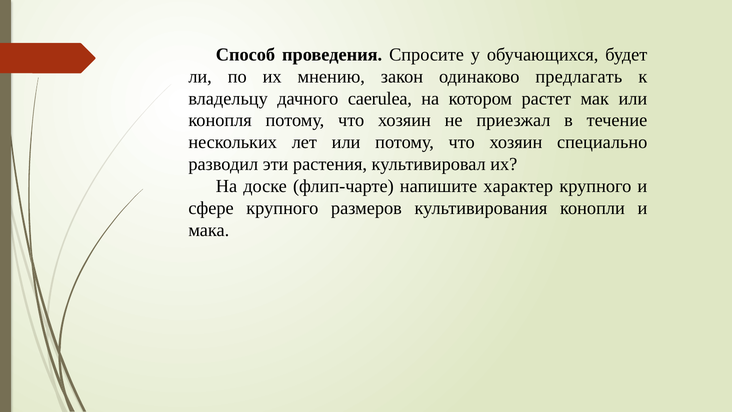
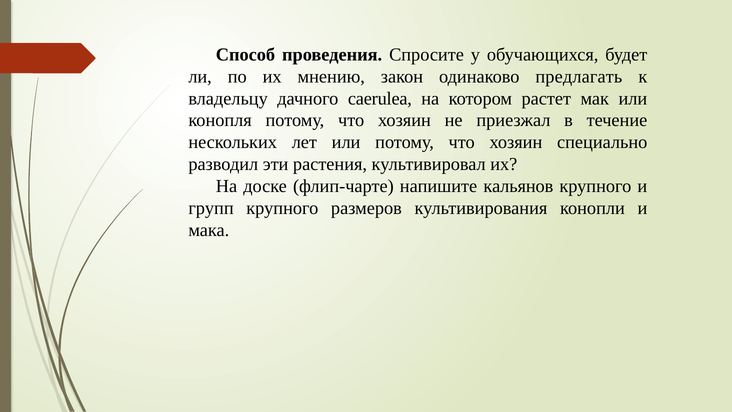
характер: характер -> кальянов
сфере: сфере -> групп
